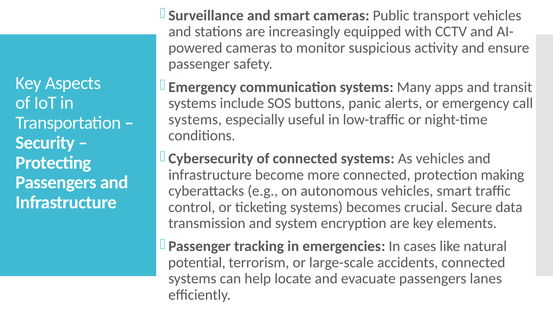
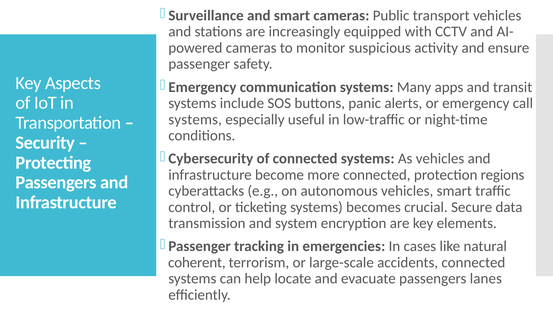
making: making -> regions
potential: potential -> coherent
